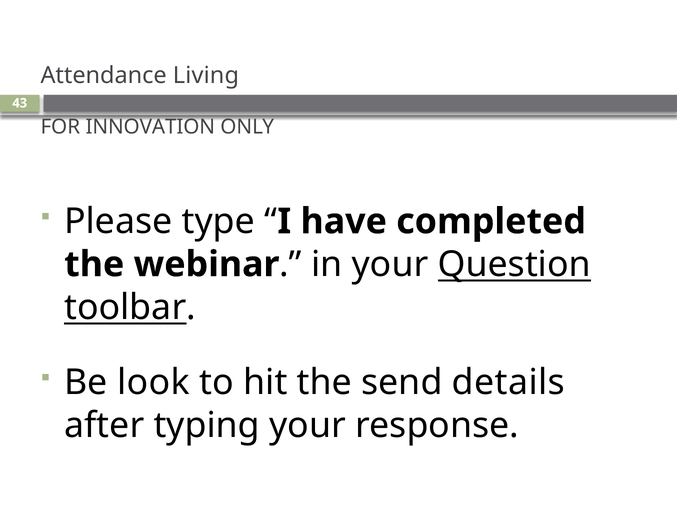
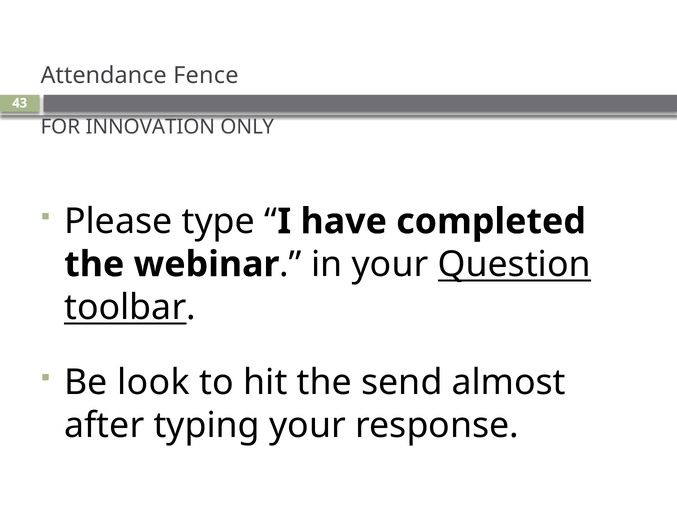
Living: Living -> Fence
details: details -> almost
